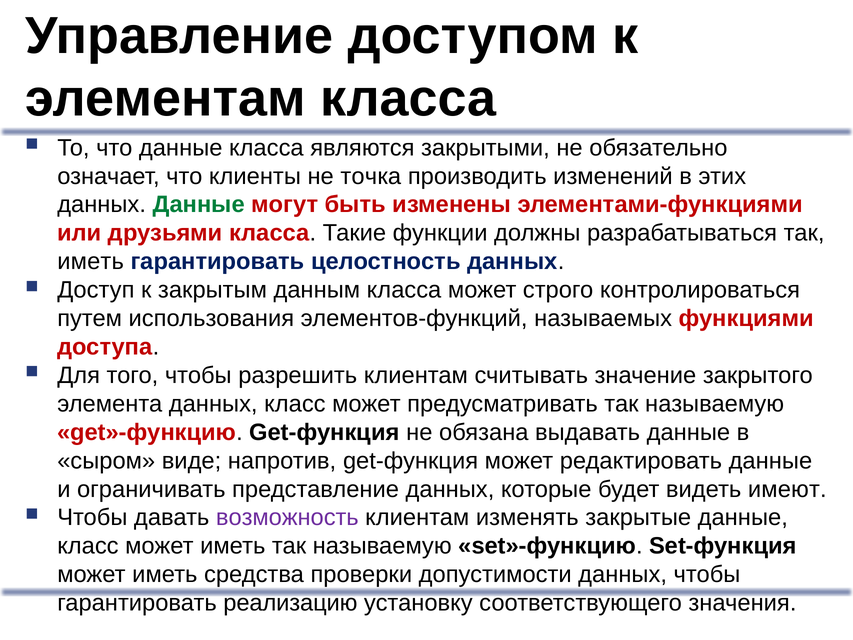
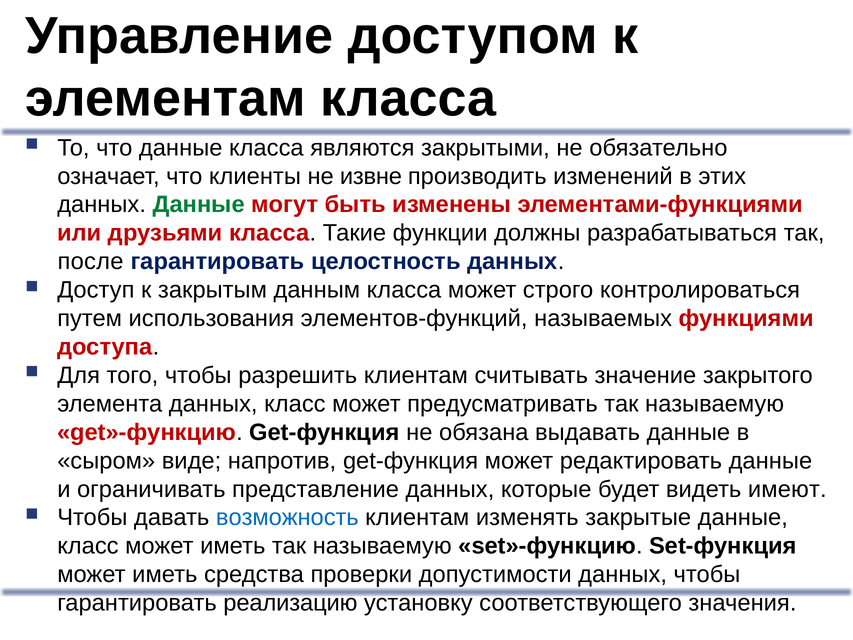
точка: точка -> извне
иметь at (91, 261): иметь -> после
возможность colour: purple -> blue
